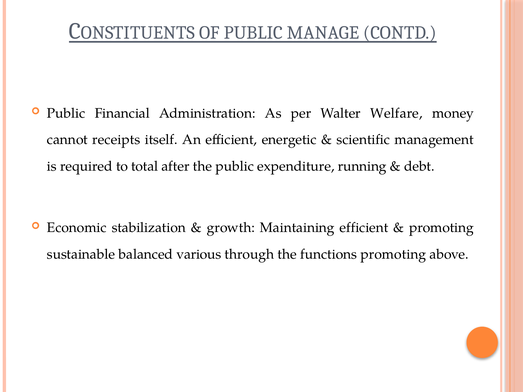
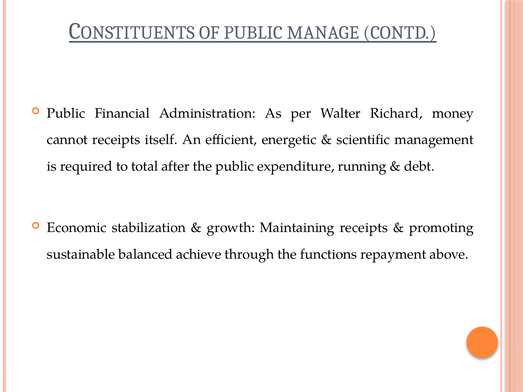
Welfare: Welfare -> Richard
Maintaining efficient: efficient -> receipts
various: various -> achieve
functions promoting: promoting -> repayment
